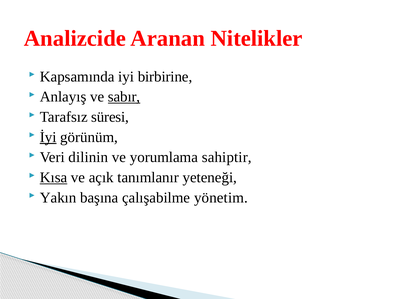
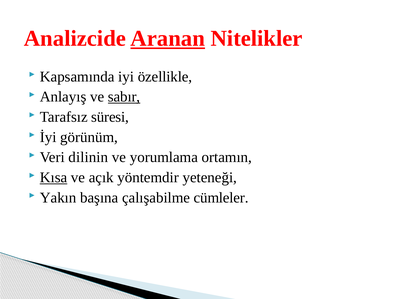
Aranan underline: none -> present
birbirine: birbirine -> özellikle
İyi underline: present -> none
sahiptir: sahiptir -> ortamın
tanımlanır: tanımlanır -> yöntemdir
yönetim: yönetim -> cümleler
